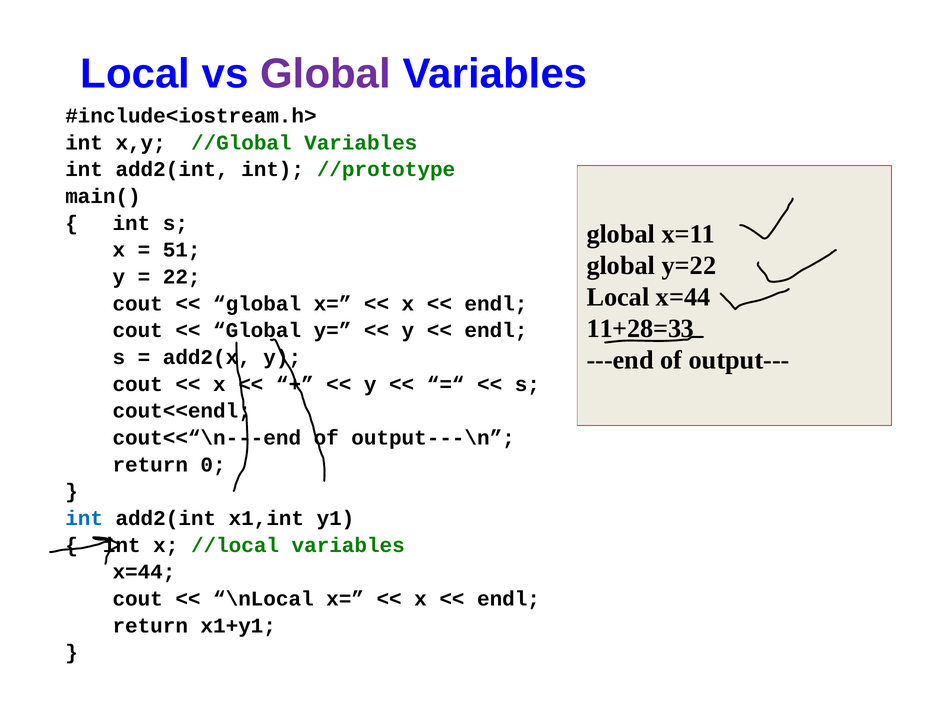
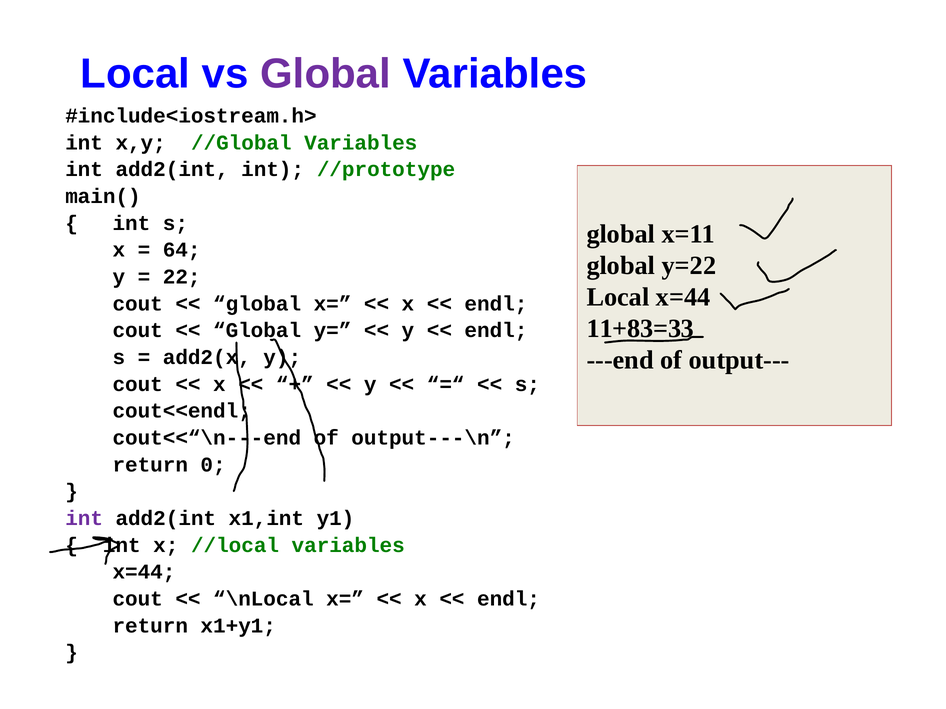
51: 51 -> 64
11+28=33: 11+28=33 -> 11+83=33
int at (84, 519) colour: blue -> purple
